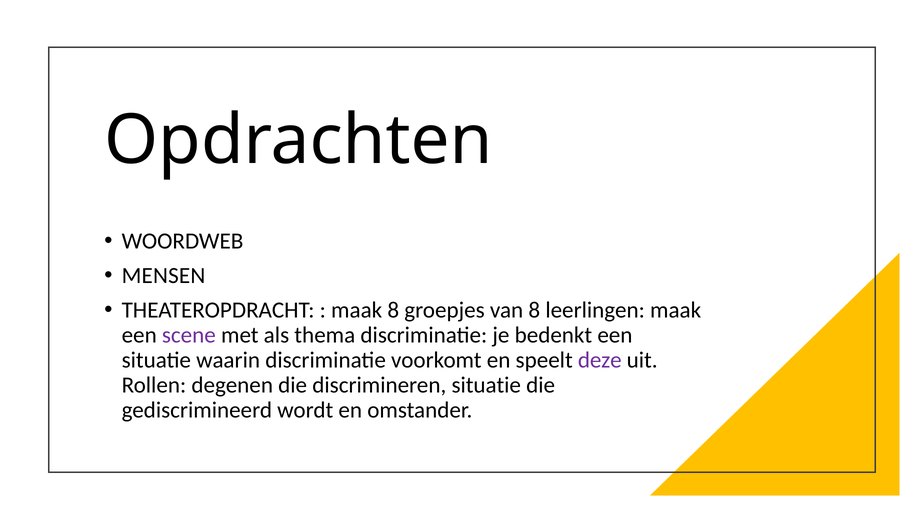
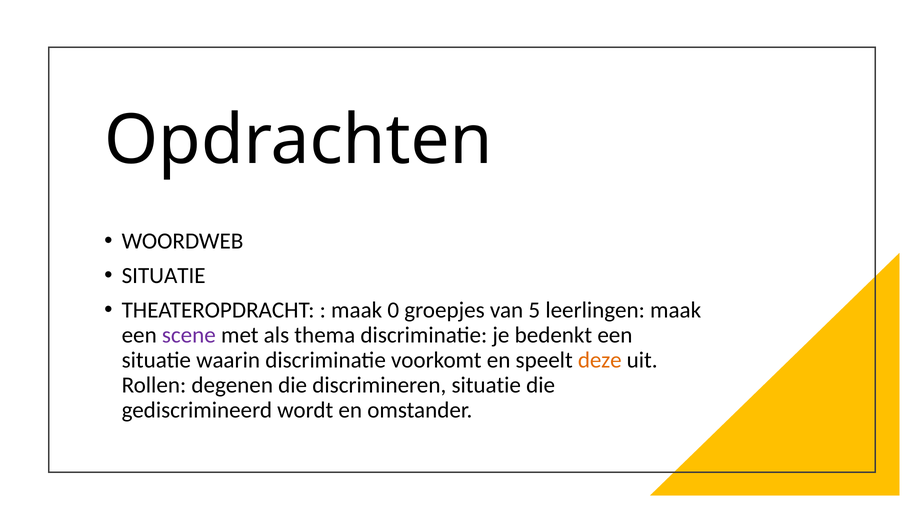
MENSEN at (164, 275): MENSEN -> SITUATIE
maak 8: 8 -> 0
van 8: 8 -> 5
deze colour: purple -> orange
